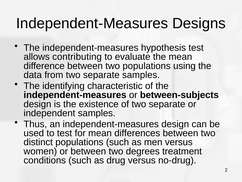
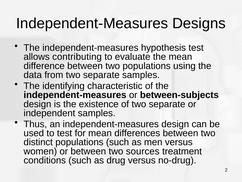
degrees: degrees -> sources
